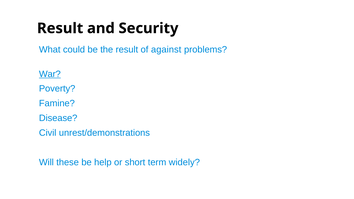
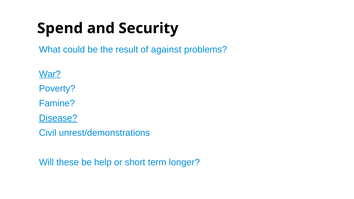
Result at (60, 28): Result -> Spend
Disease underline: none -> present
widely: widely -> longer
